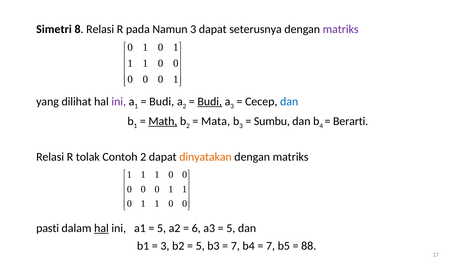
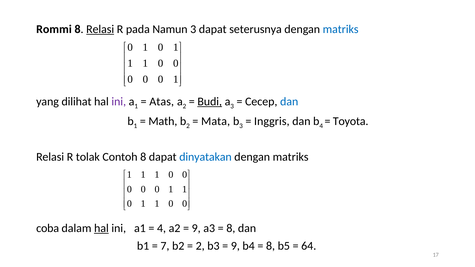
Simetri: Simetri -> Rommi
Relasi at (100, 29) underline: none -> present
matriks at (341, 29) colour: purple -> blue
Budi at (162, 102): Budi -> Atas
Math underline: present -> none
Sumbu: Sumbu -> Inggris
Berarti: Berarti -> Toyota
Contoh 2: 2 -> 8
dinyatakan colour: orange -> blue
pasti: pasti -> coba
5 at (162, 228): 5 -> 4
6 at (196, 228): 6 -> 9
5 at (231, 228): 5 -> 8
3 at (165, 246): 3 -> 7
5 at (200, 246): 5 -> 2
7 at (235, 246): 7 -> 9
7 at (271, 246): 7 -> 8
88: 88 -> 64
